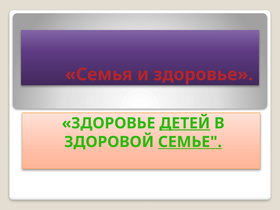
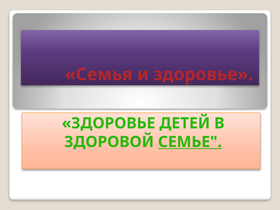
ДЕТЕЙ underline: present -> none
